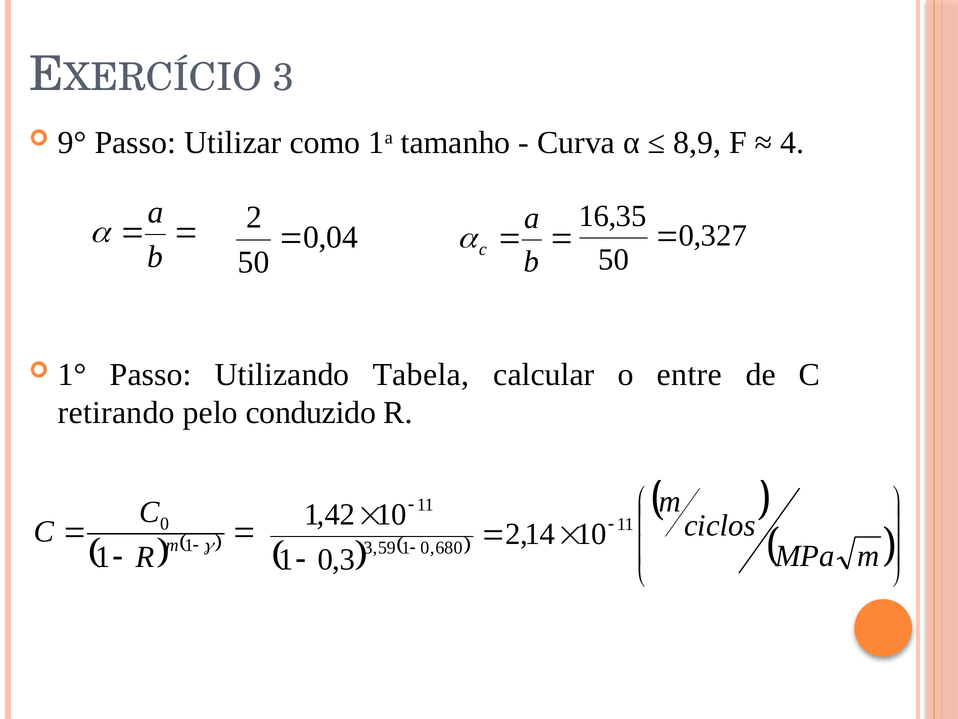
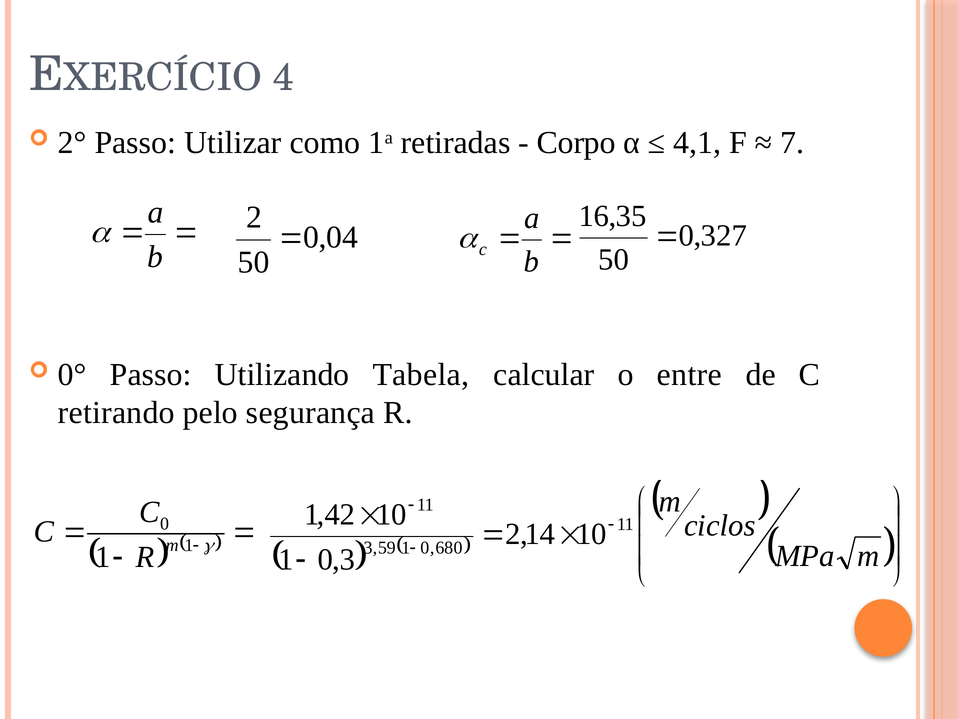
3 at (283, 78): 3 -> 4
9°: 9° -> 2°
tamanho: tamanho -> retiradas
Curva: Curva -> Corpo
8,9: 8,9 -> 4,1
4: 4 -> 7
1°: 1° -> 0°
conduzido: conduzido -> segurança
